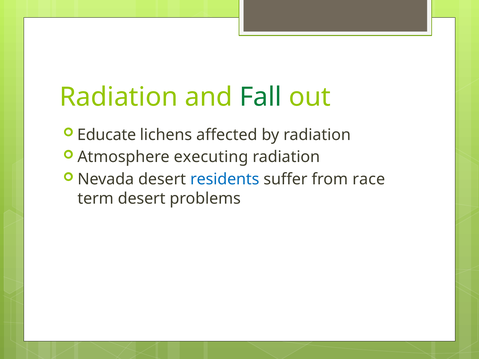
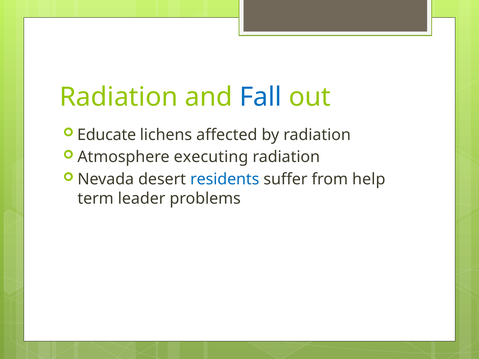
Fall colour: green -> blue
race: race -> help
term desert: desert -> leader
